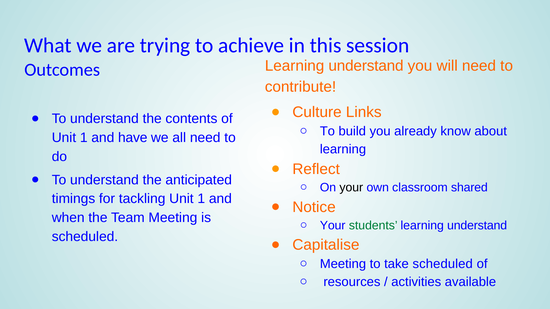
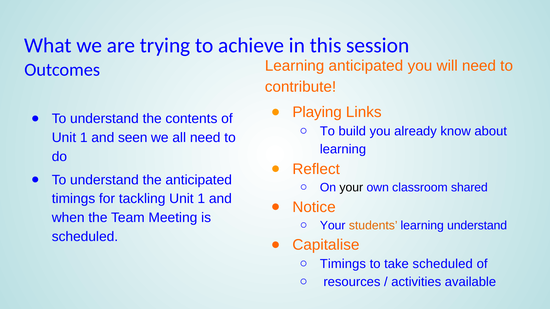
understand at (366, 66): understand -> anticipated
Culture: Culture -> Playing
have: have -> seen
students colour: green -> orange
Meeting at (343, 264): Meeting -> Timings
